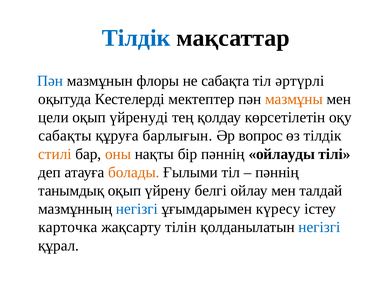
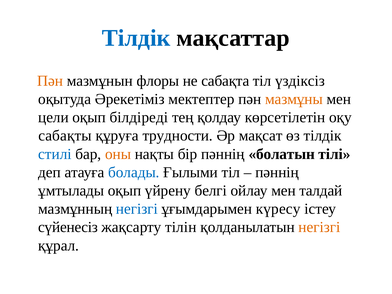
Пән at (50, 81) colour: blue -> orange
әртүрлі: әртүрлі -> үздіксіз
Кестелерді: Кестелерді -> Әрекетіміз
үйренуді: үйренуді -> білдіреді
барлығын: барлығын -> трудности
вопрос: вопрос -> мақсат
стилі colour: orange -> blue
ойлауды: ойлауды -> болатын
болады colour: orange -> blue
танымдық: танымдық -> ұмтылады
карточка: карточка -> сүйенесіз
негізгі at (319, 227) colour: blue -> orange
